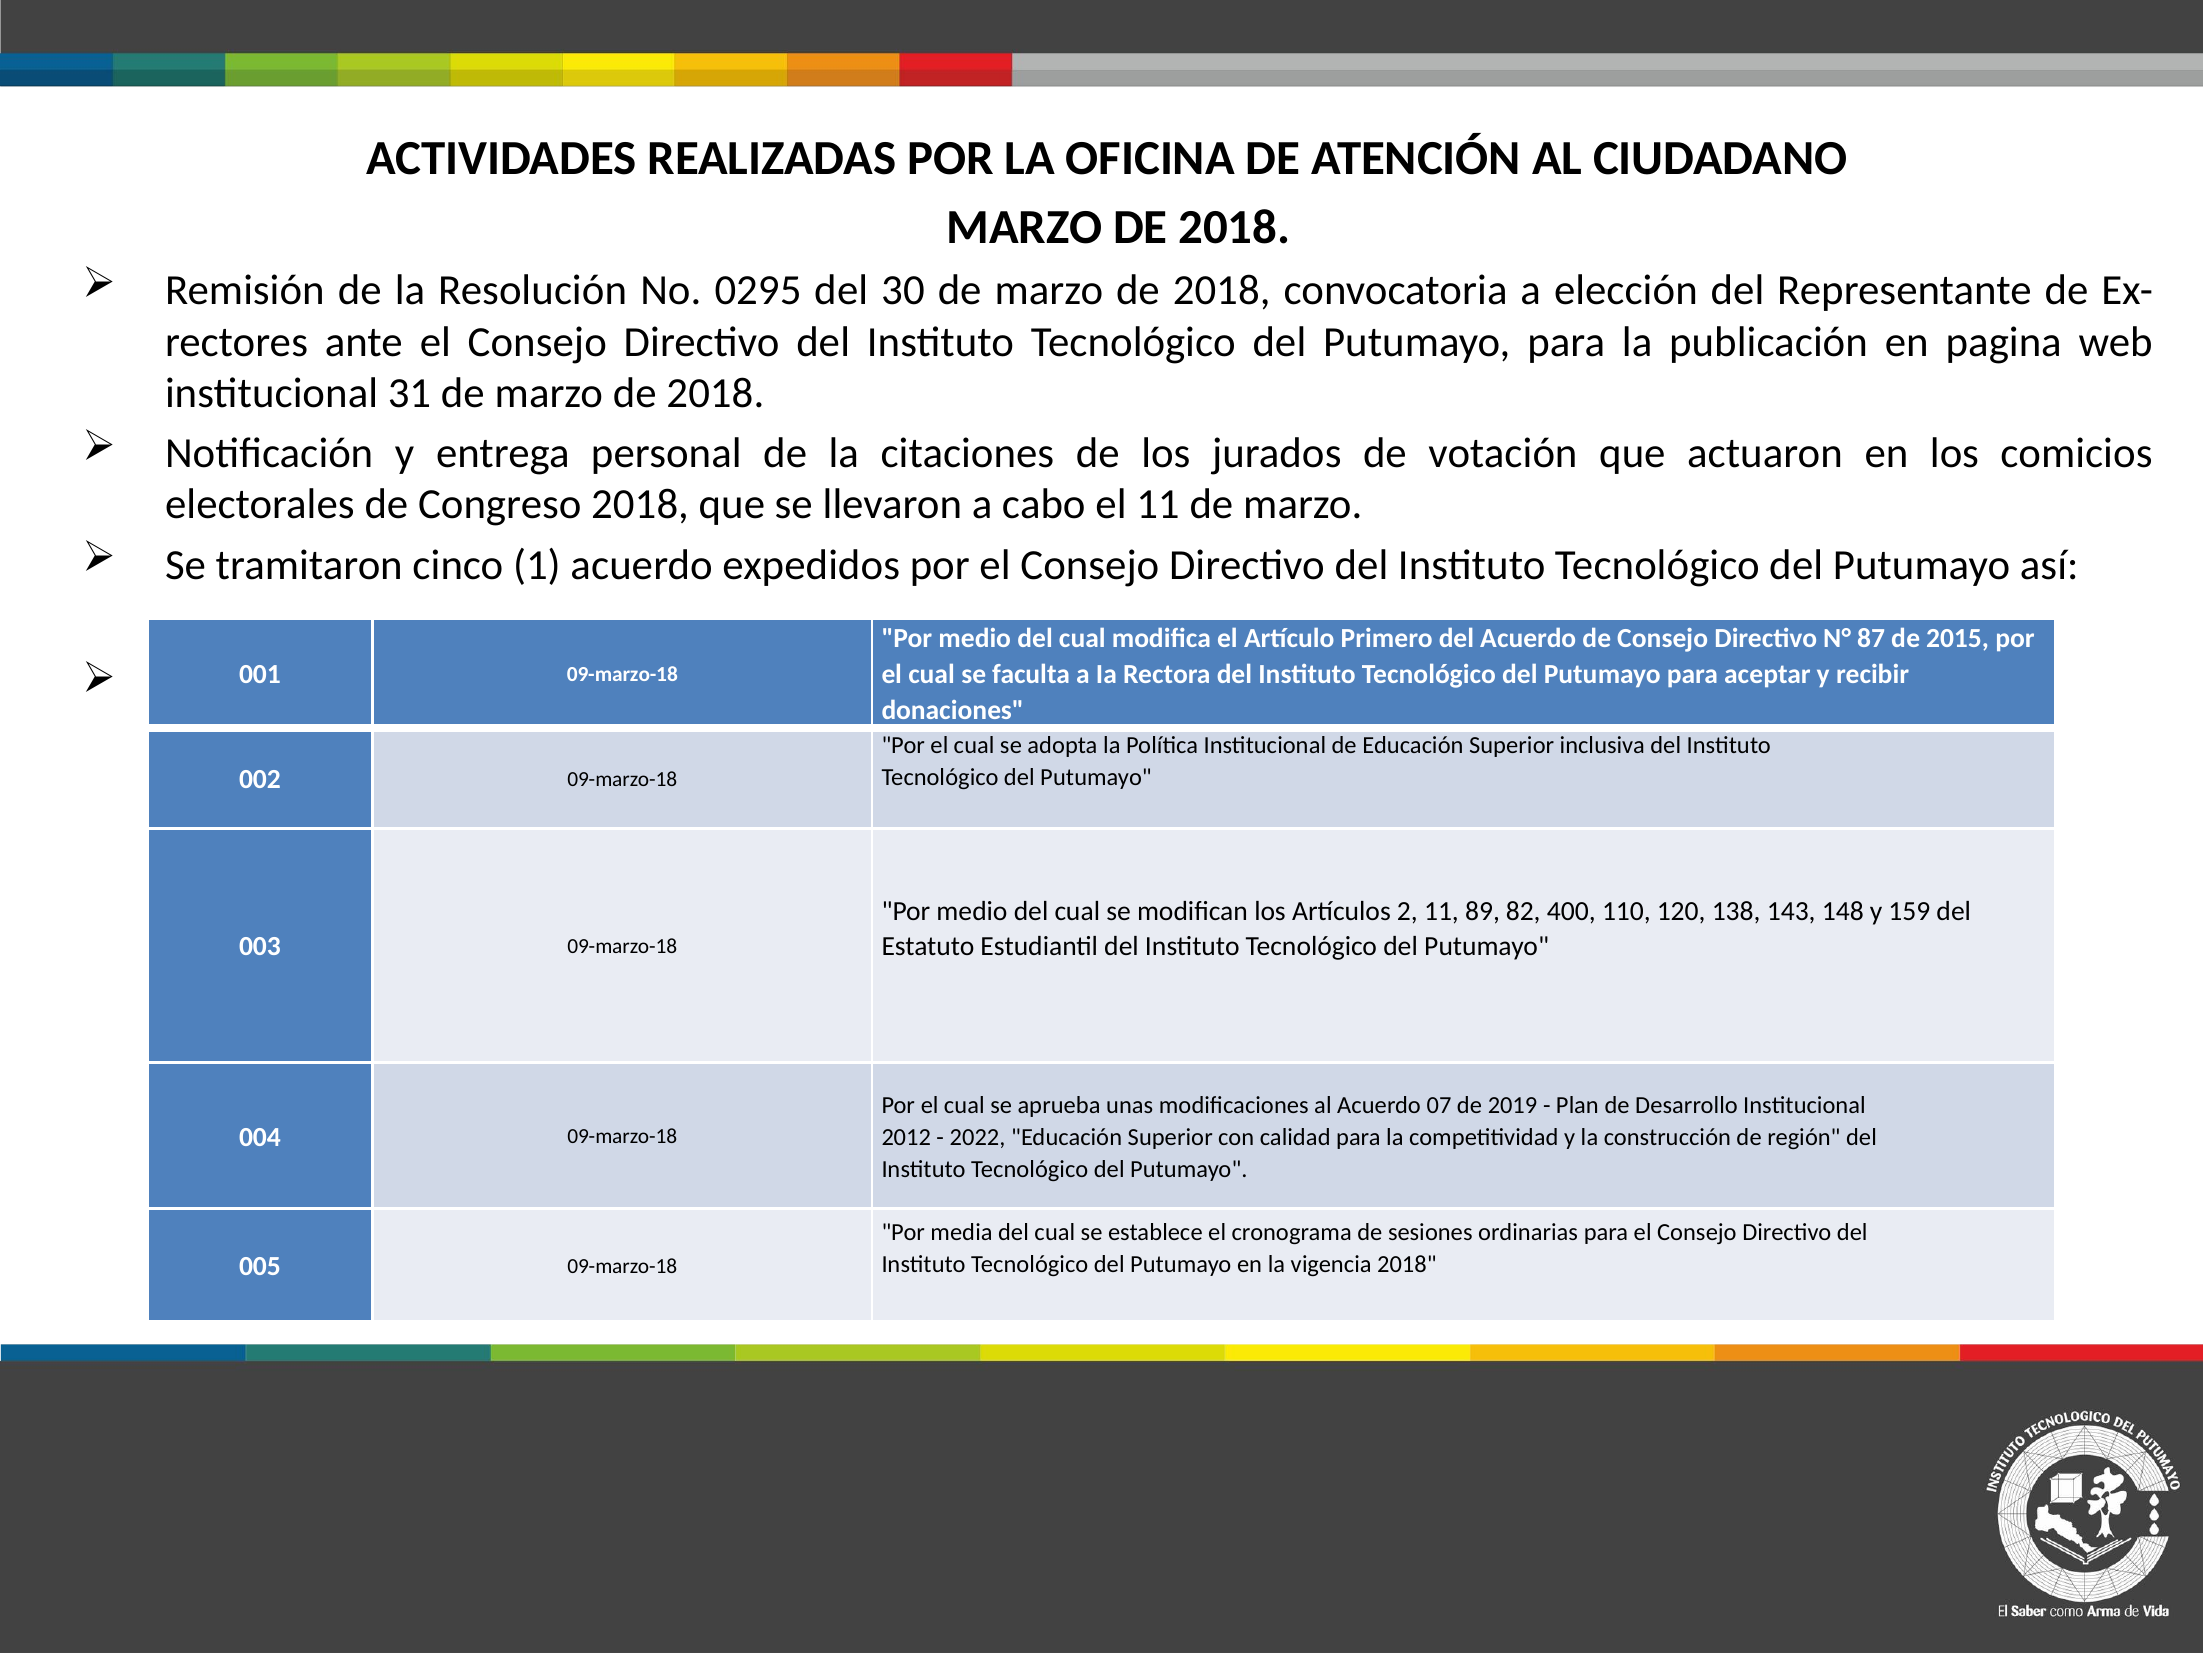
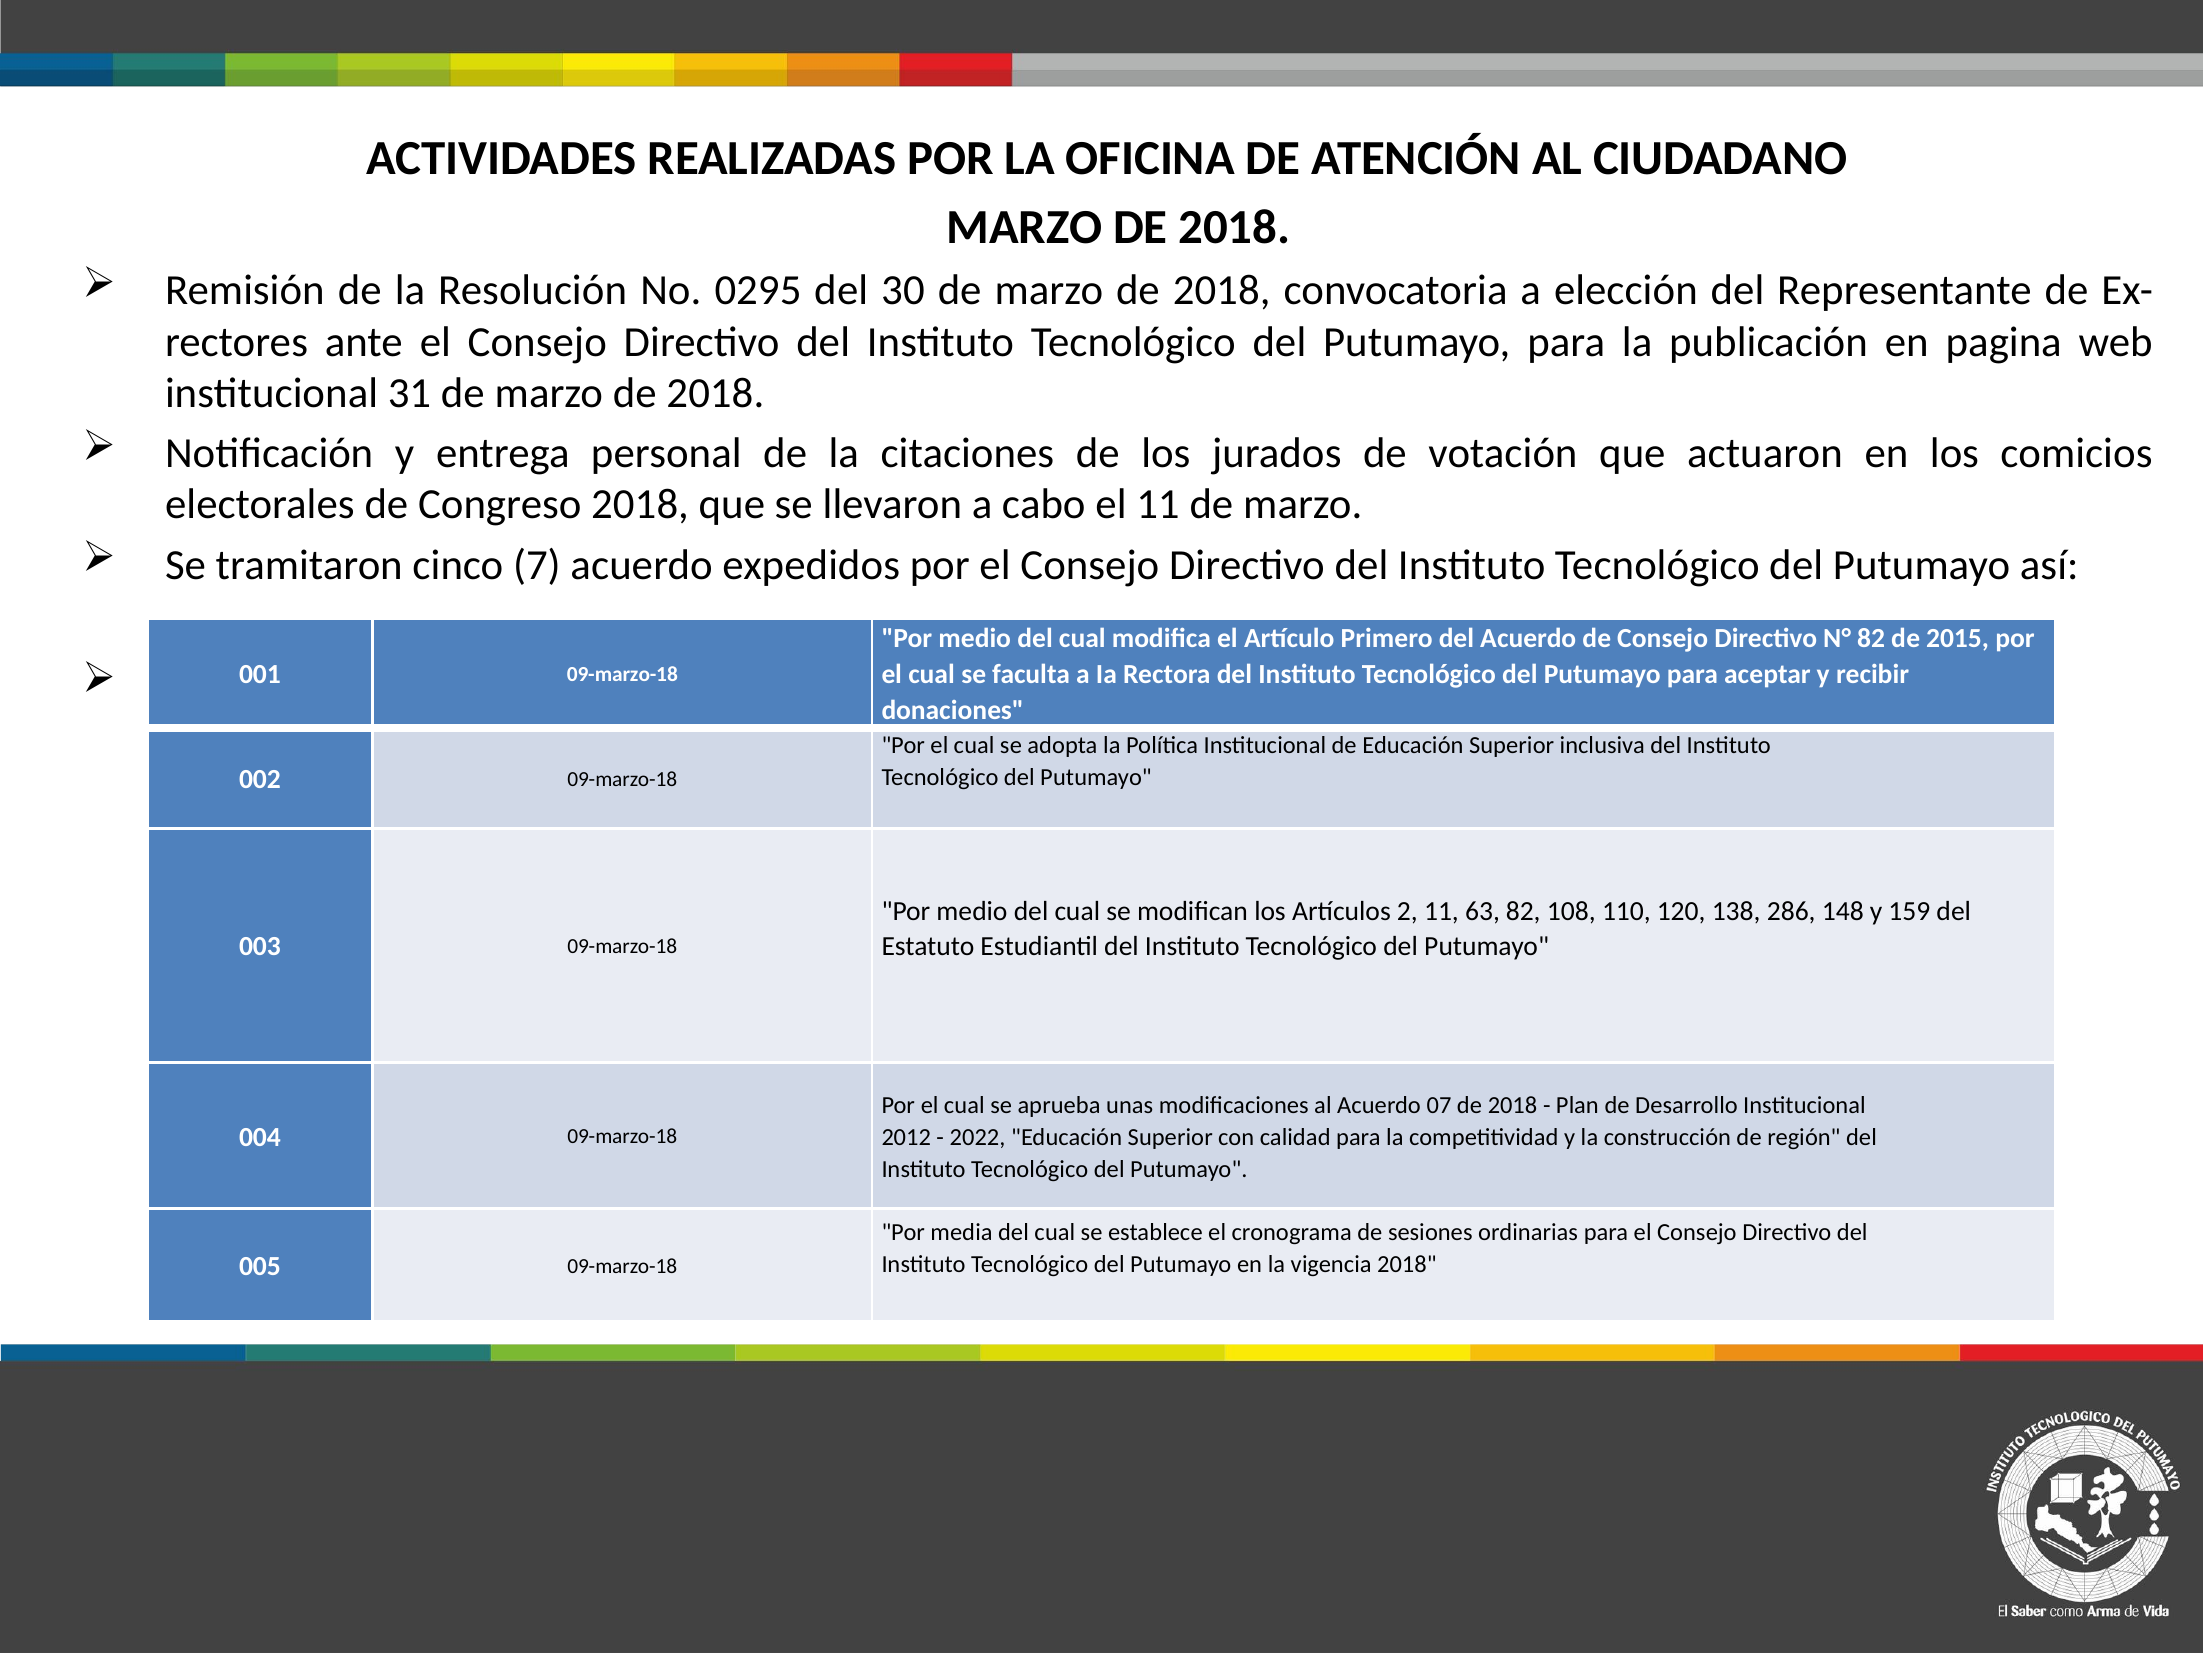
1: 1 -> 7
N° 87: 87 -> 82
89: 89 -> 63
400: 400 -> 108
143: 143 -> 286
07 de 2019: 2019 -> 2018
